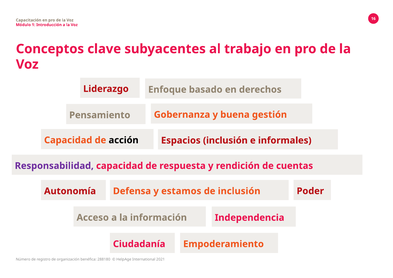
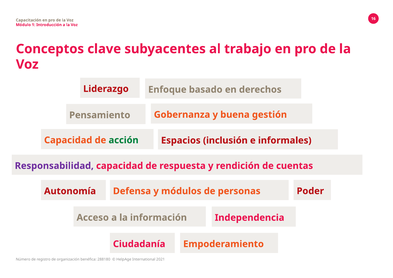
acción colour: black -> green
estamos: estamos -> módulos
de inclusión: inclusión -> personas
